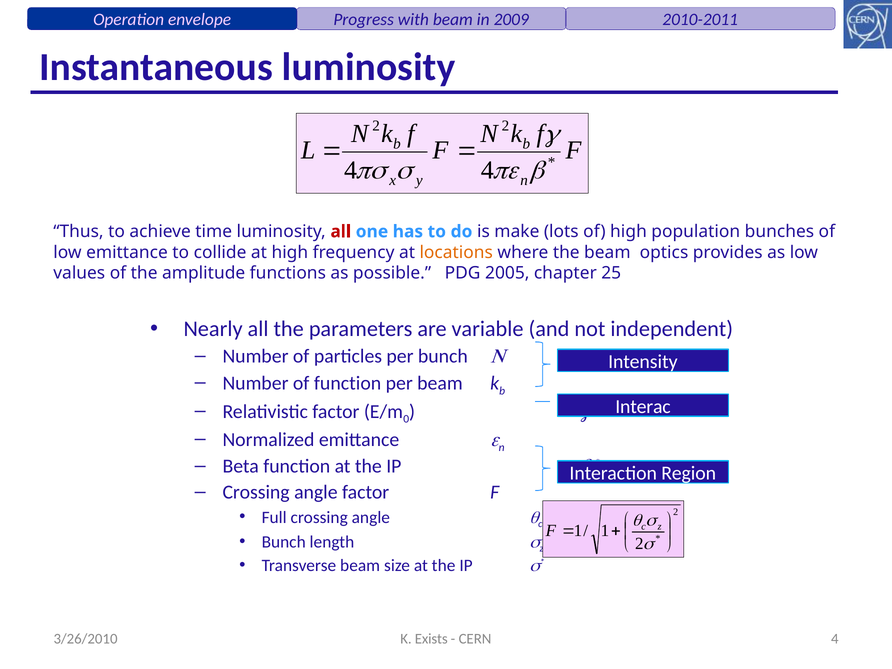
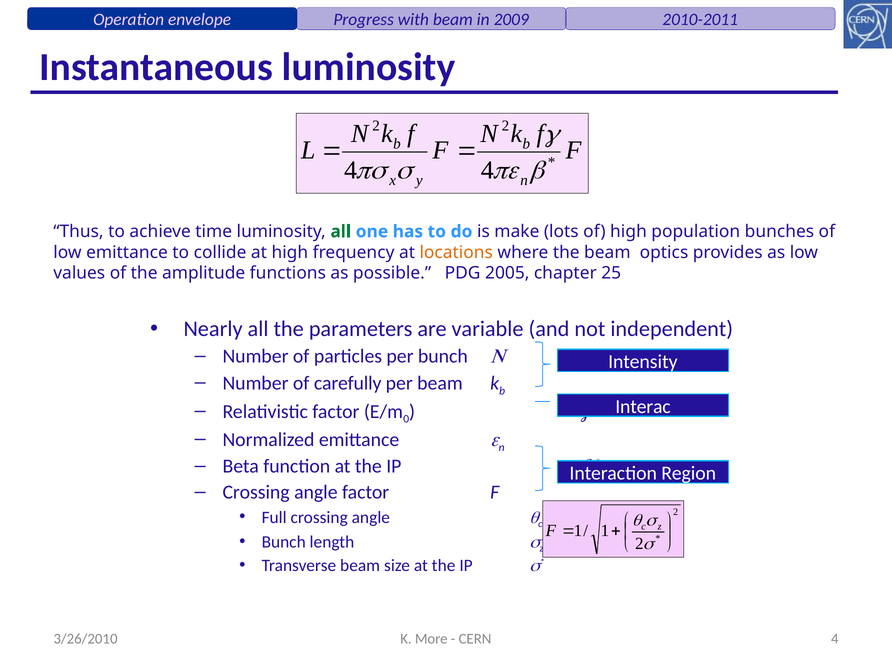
all at (341, 232) colour: red -> green
of function: function -> carefully
Exists: Exists -> More
